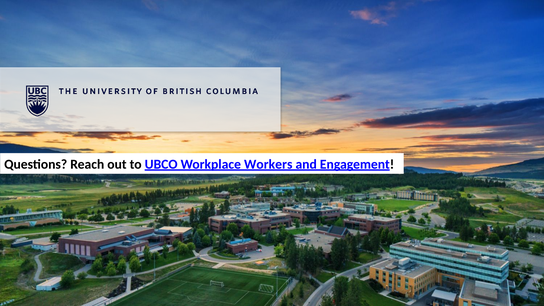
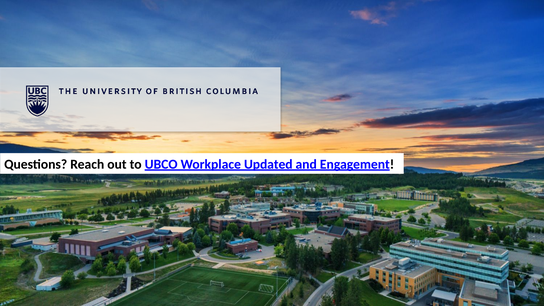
Workers: Workers -> Updated
